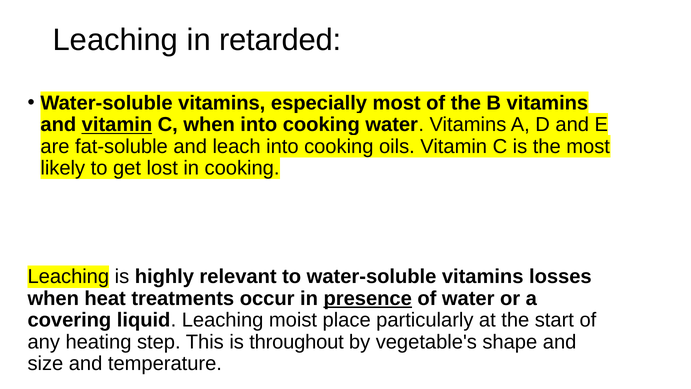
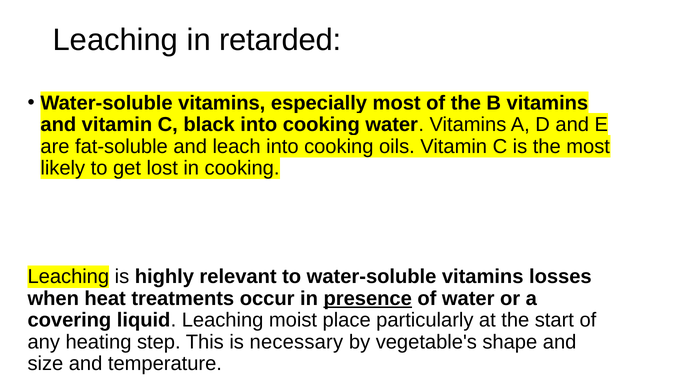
vitamin at (117, 125) underline: present -> none
C when: when -> black
throughout: throughout -> necessary
